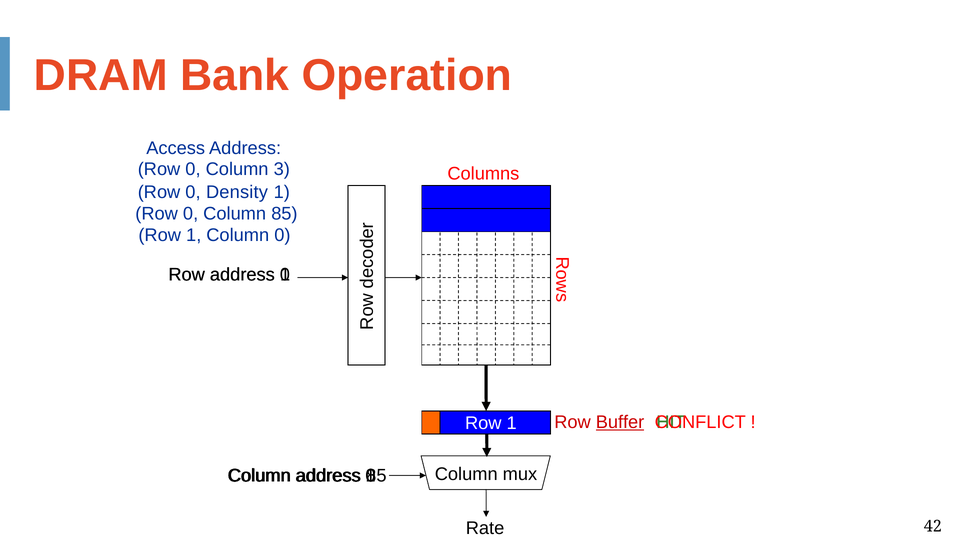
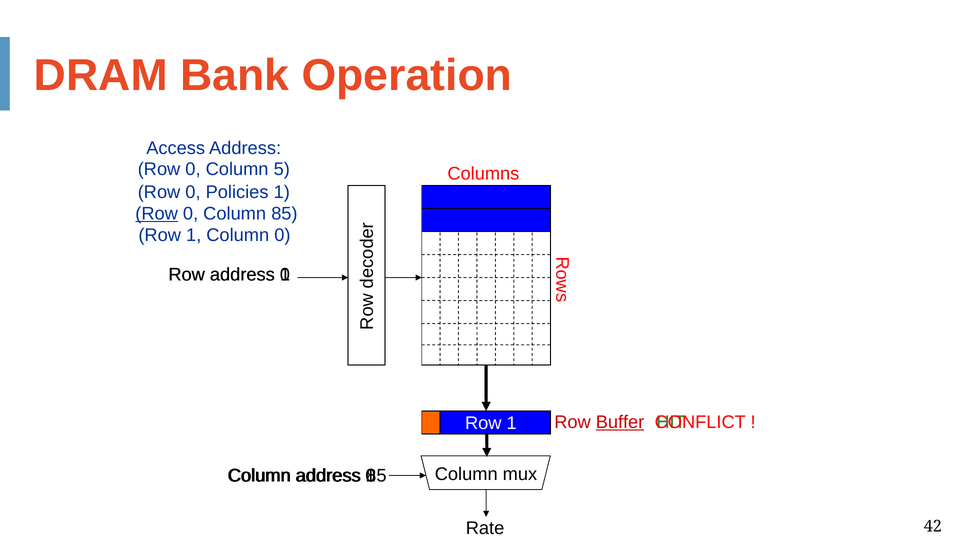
3: 3 -> 5
Density: Density -> Policies
Row at (157, 214) underline: none -> present
